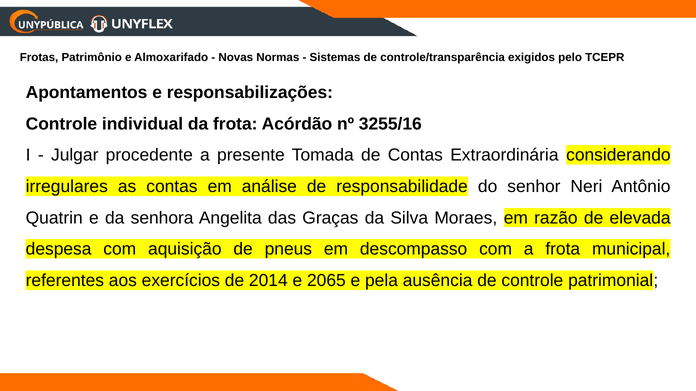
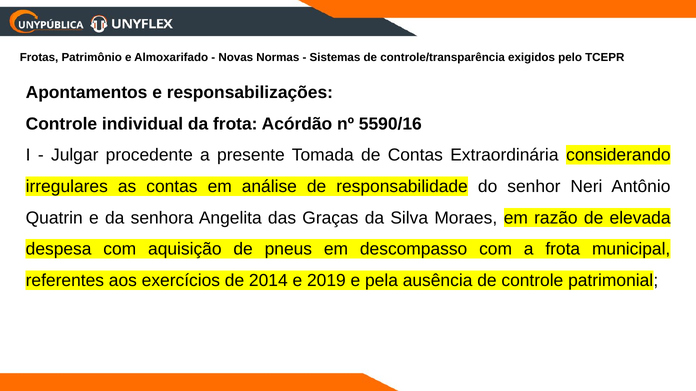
3255/16: 3255/16 -> 5590/16
2065: 2065 -> 2019
